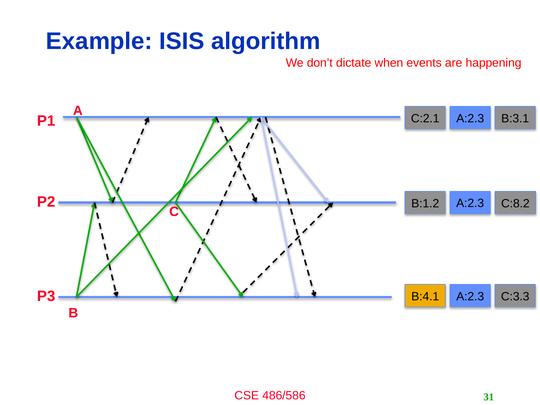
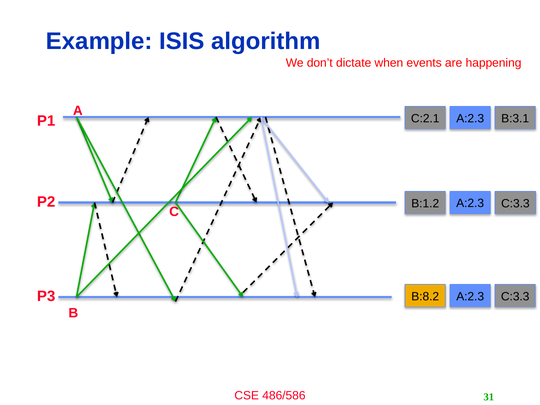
B:1.2 C:8.2: C:8.2 -> C:3.3
B:4.1: B:4.1 -> B:8.2
